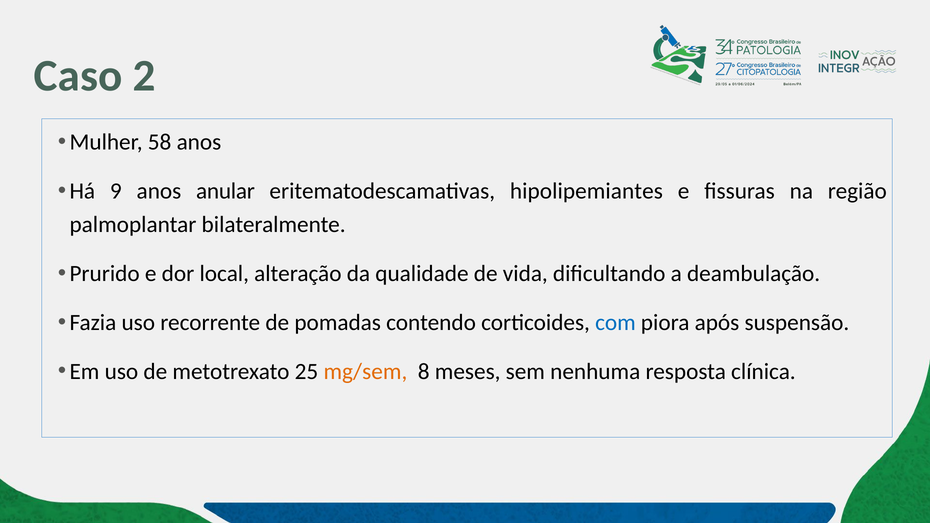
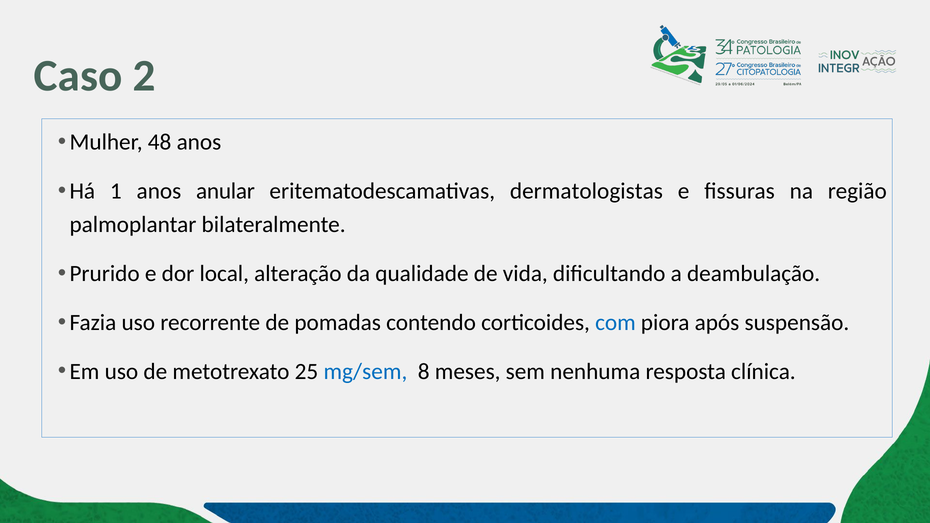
58: 58 -> 48
9: 9 -> 1
hipolipemiantes: hipolipemiantes -> dermatologistas
mg/sem colour: orange -> blue
